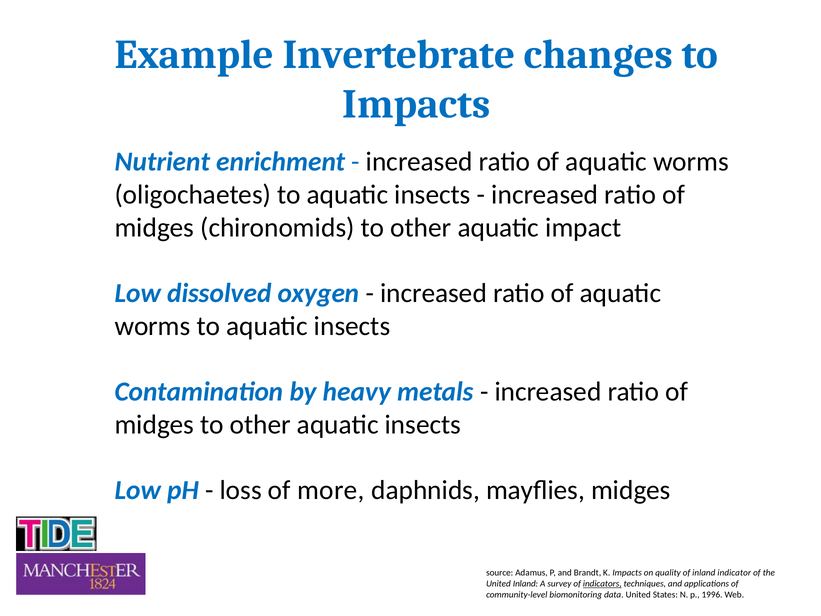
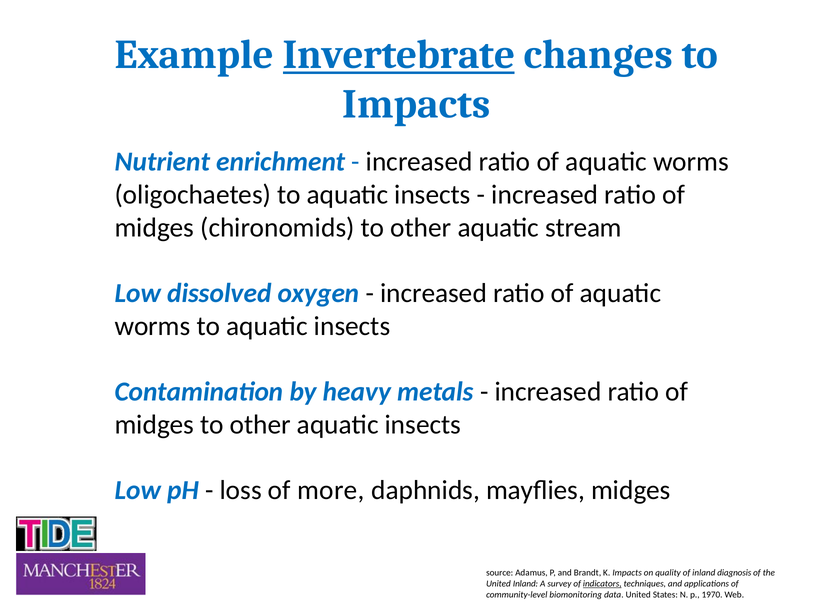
Invertebrate underline: none -> present
impact: impact -> stream
indicator: indicator -> diagnosis
1996: 1996 -> 1970
